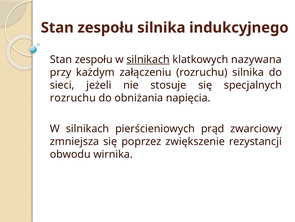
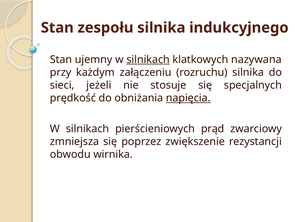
zespołu at (94, 59): zespołu -> ujemny
rozruchu at (73, 98): rozruchu -> prędkość
napięcia underline: none -> present
